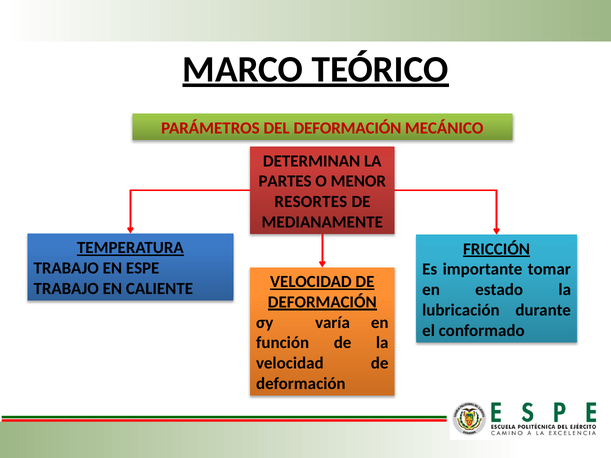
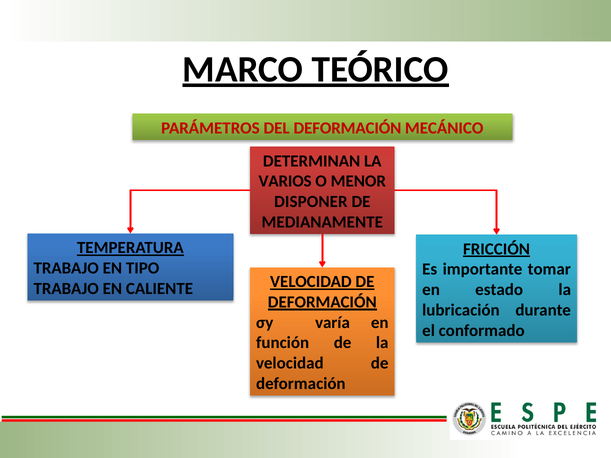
PARTES: PARTES -> VARIOS
RESORTES: RESORTES -> DISPONER
ESPE: ESPE -> TIPO
